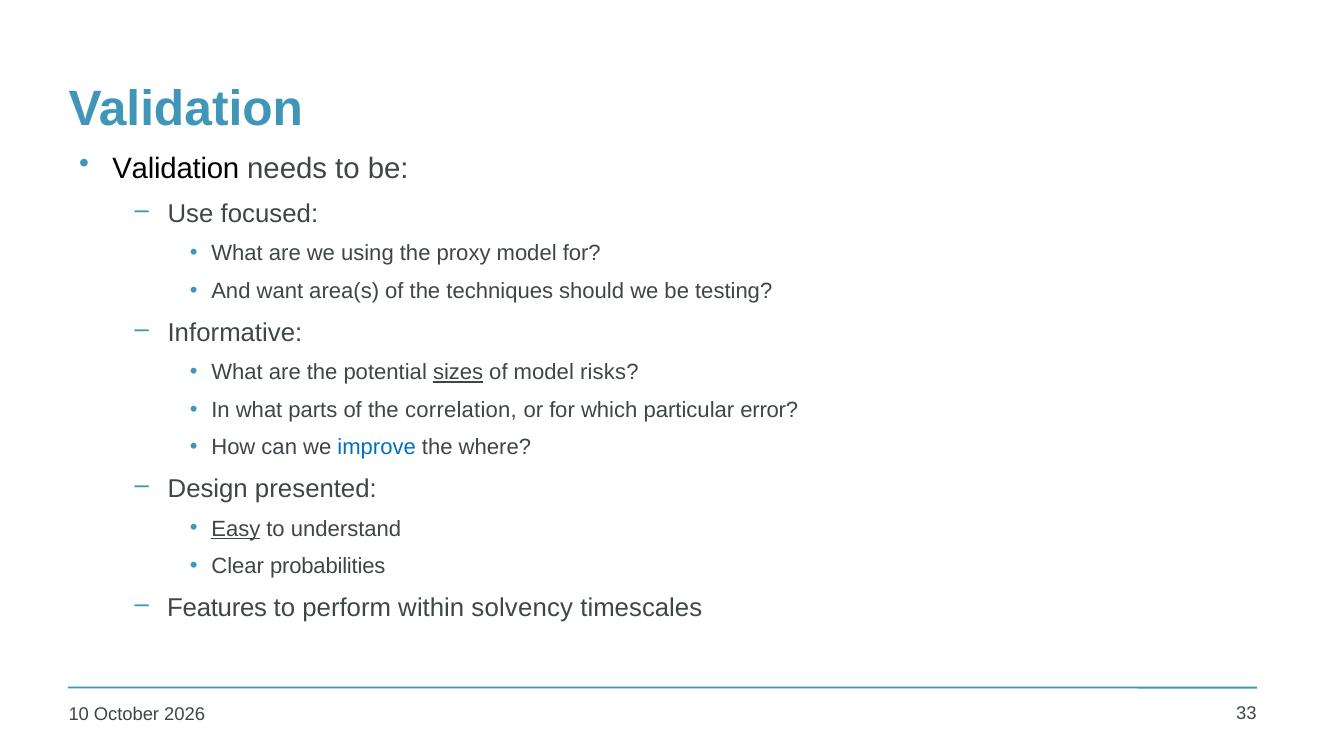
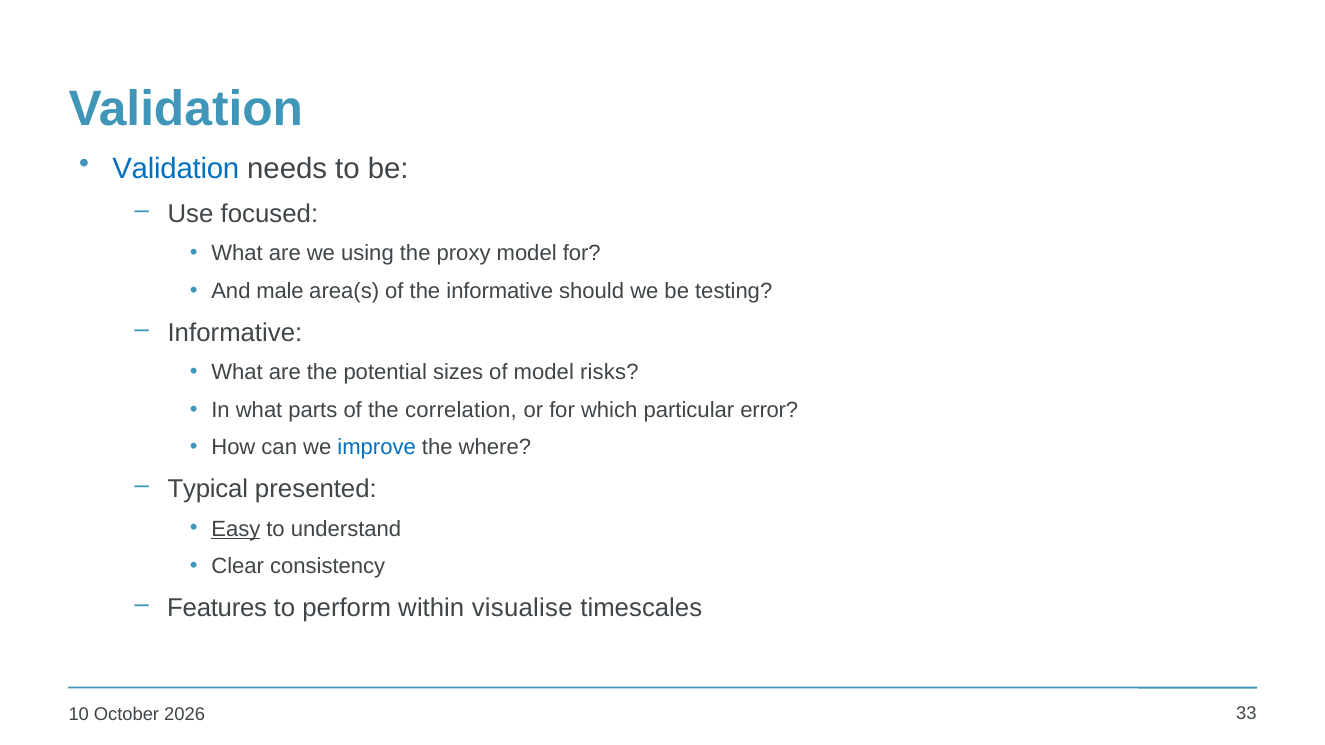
Validation at (176, 168) colour: black -> blue
want: want -> male
the techniques: techniques -> informative
sizes underline: present -> none
Design: Design -> Typical
probabilities: probabilities -> consistency
solvency: solvency -> visualise
